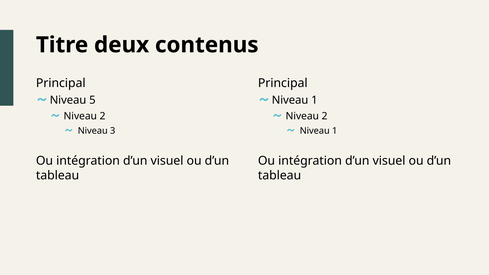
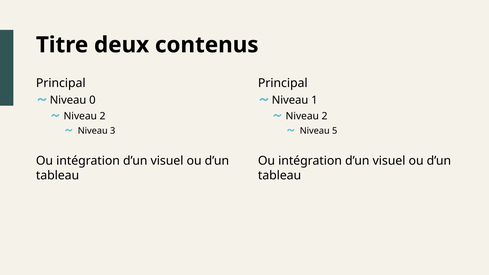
5: 5 -> 0
1 at (335, 131): 1 -> 5
